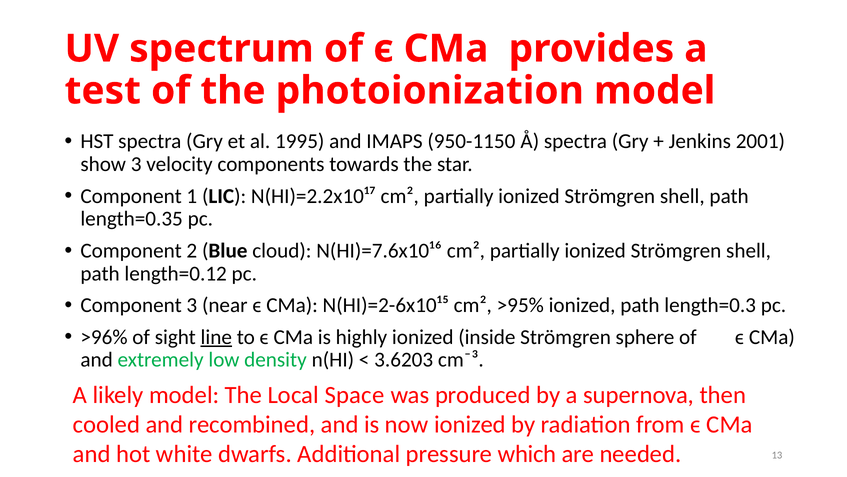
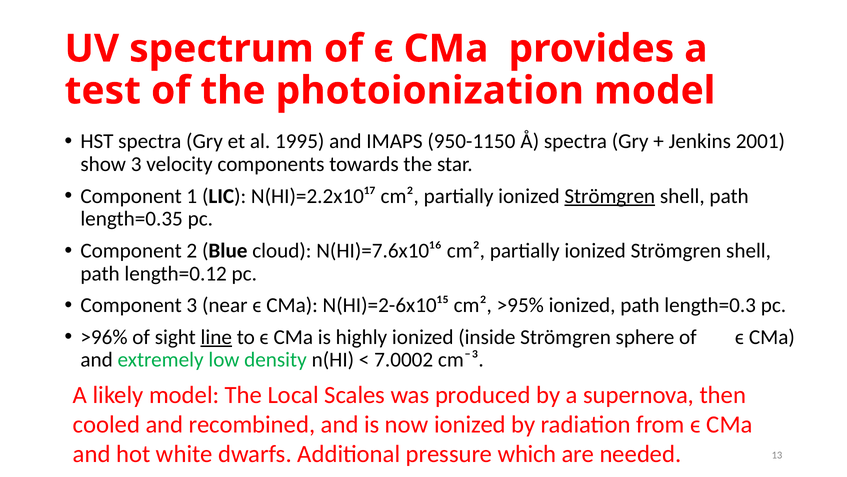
Strömgren at (610, 196) underline: none -> present
3.6203: 3.6203 -> 7.0002
Space: Space -> Scales
